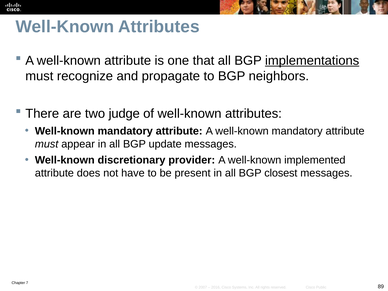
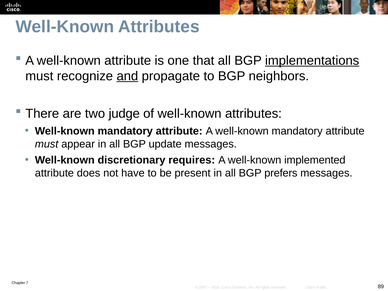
and underline: none -> present
provider: provider -> requires
closest: closest -> prefers
